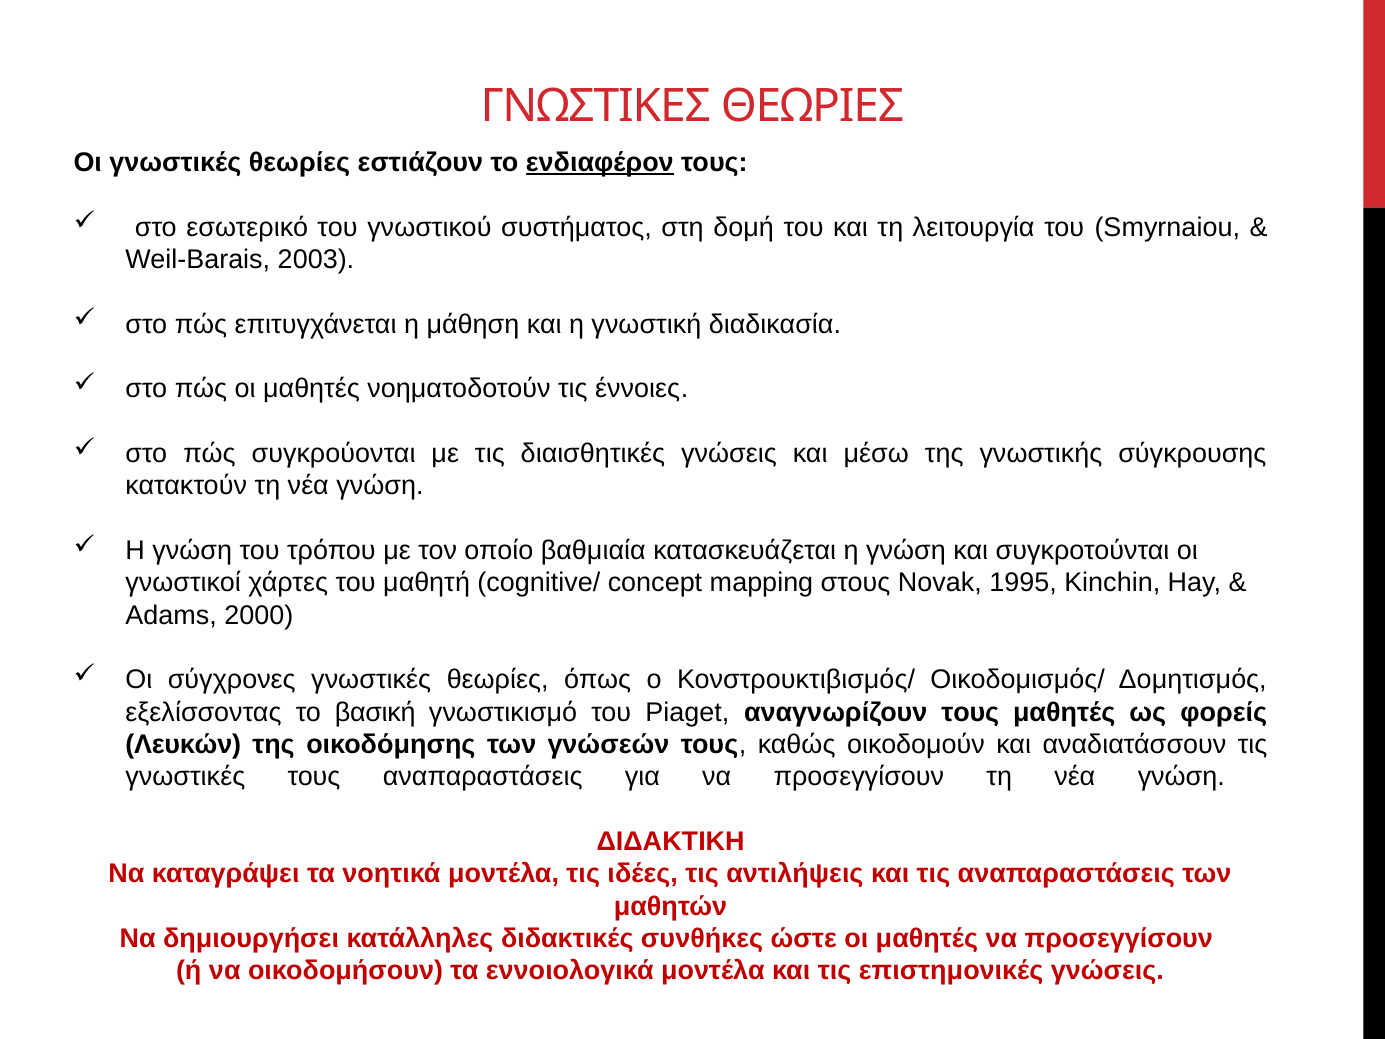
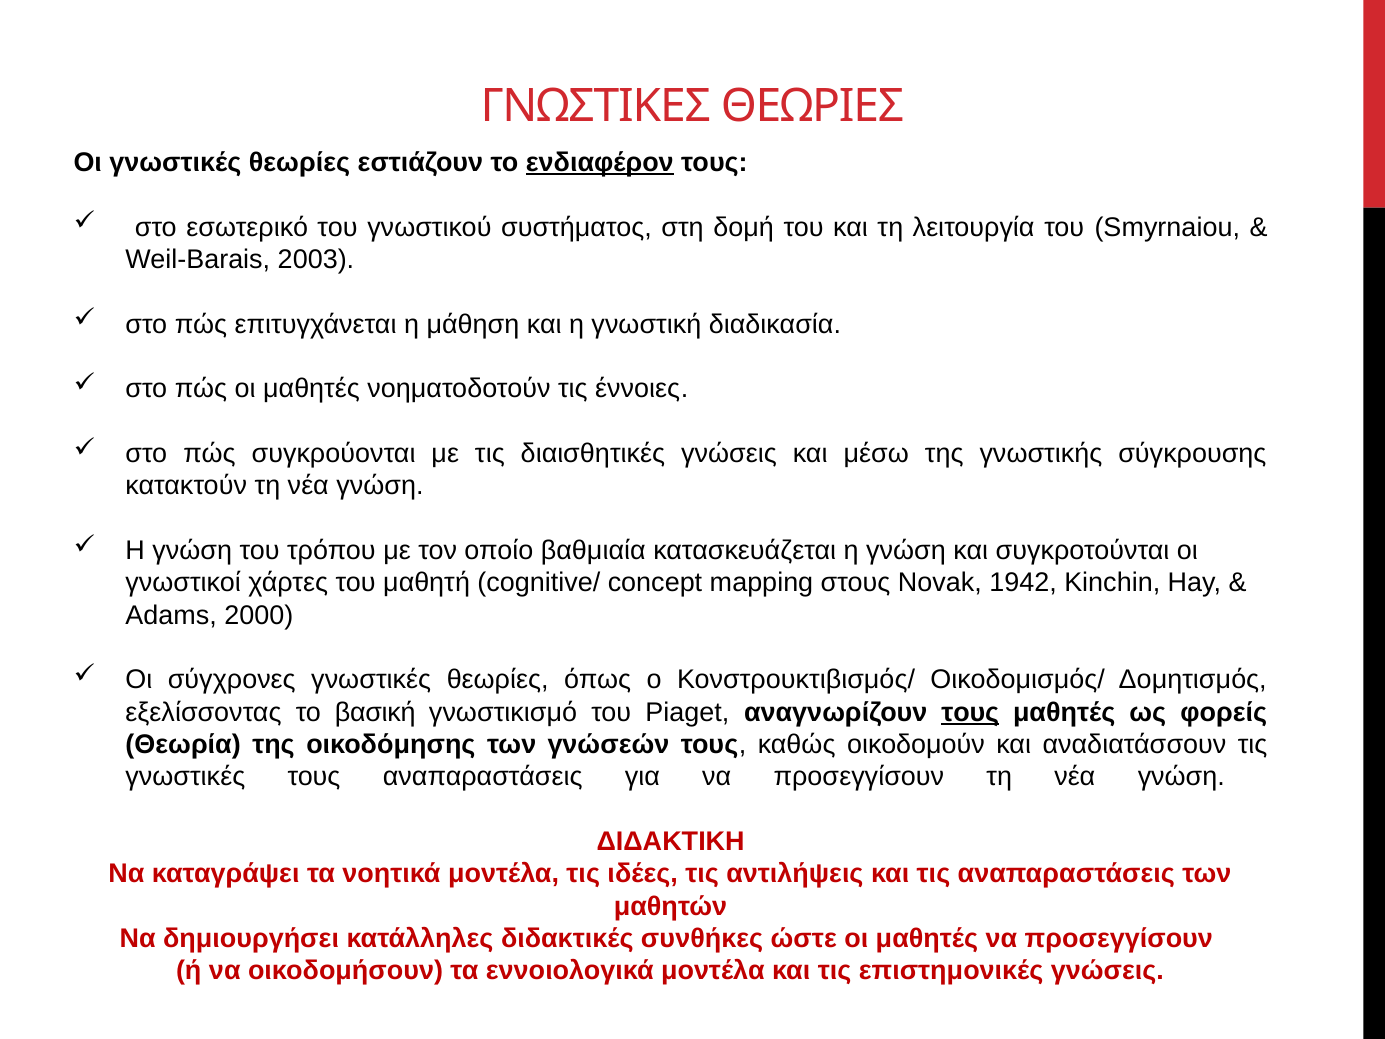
1995: 1995 -> 1942
τους at (970, 712) underline: none -> present
Λευκών: Λευκών -> Θεωρία
